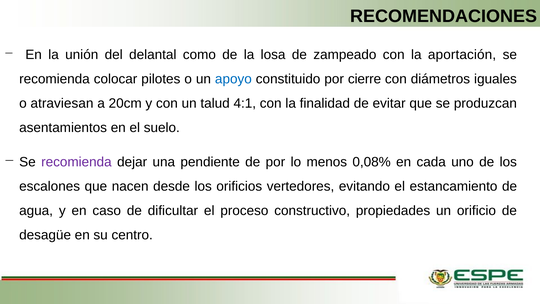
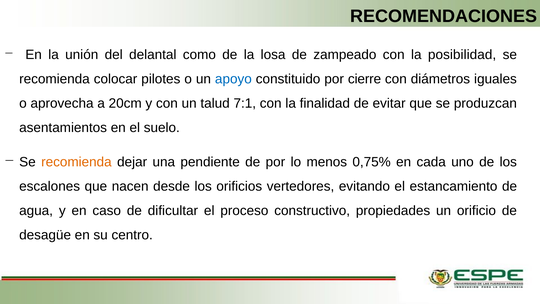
aportación: aportación -> posibilidad
atraviesan: atraviesan -> aprovecha
4:1: 4:1 -> 7:1
recomienda at (76, 162) colour: purple -> orange
0,08%: 0,08% -> 0,75%
